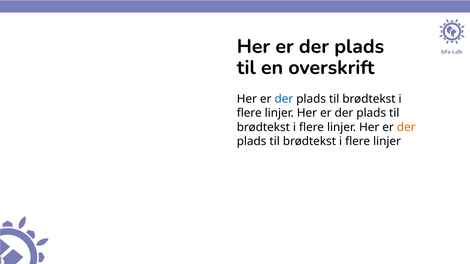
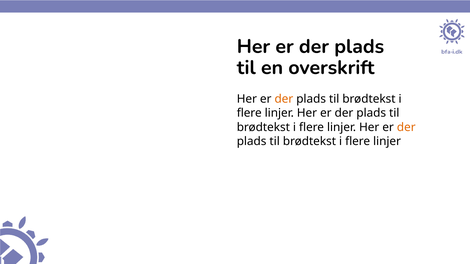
der at (284, 99) colour: blue -> orange
